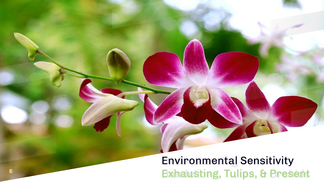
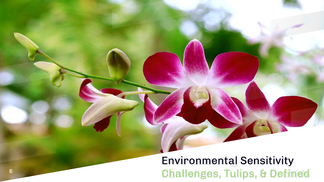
Exhausting: Exhausting -> Challenges
Present: Present -> Defined
